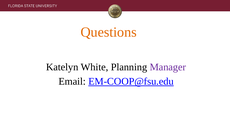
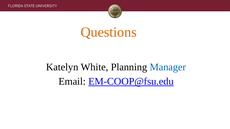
Manager colour: purple -> blue
